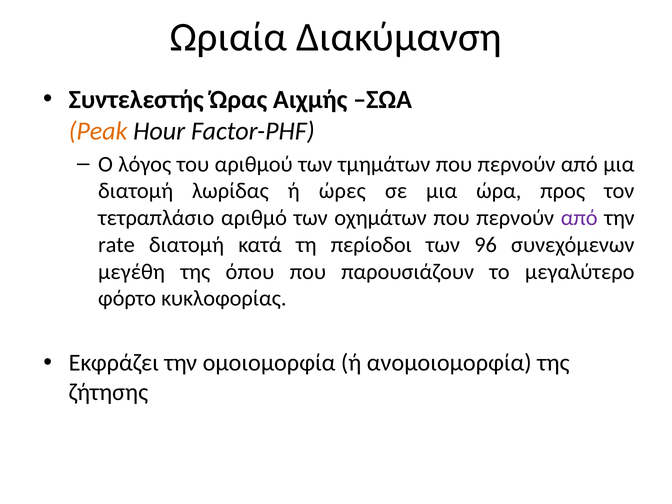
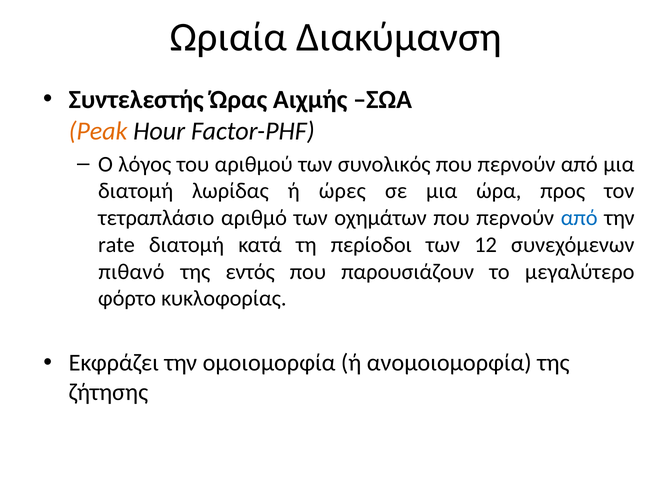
τμημάτων: τμημάτων -> συνολικός
από at (579, 218) colour: purple -> blue
96: 96 -> 12
μεγέθη: μεγέθη -> πιθανό
όπου: όπου -> εντός
